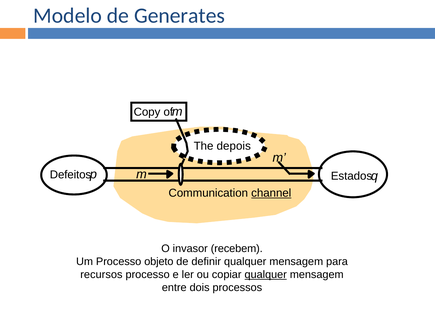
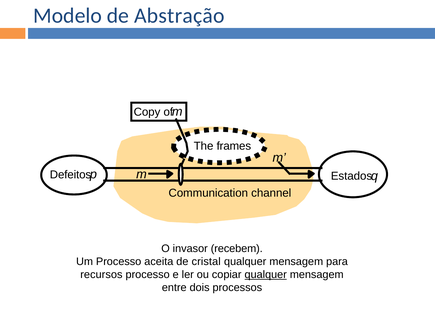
Generates: Generates -> Abstração
depois: depois -> frames
channel underline: present -> none
objeto: objeto -> aceita
definir: definir -> cristal
